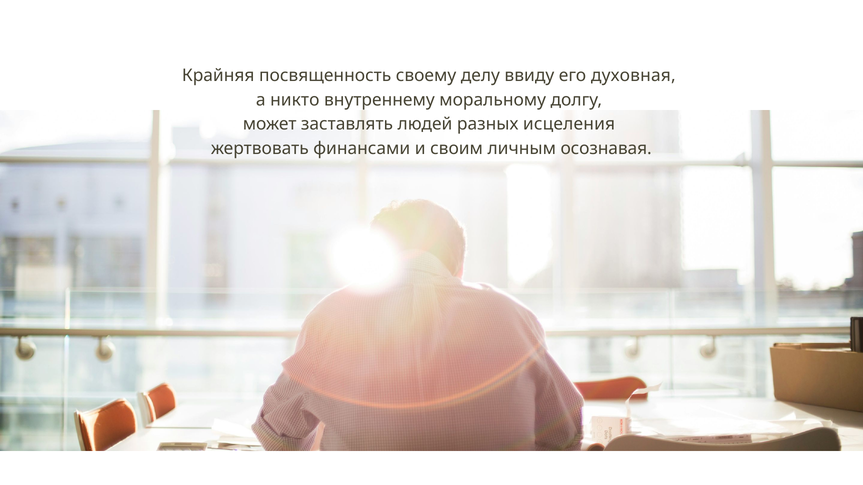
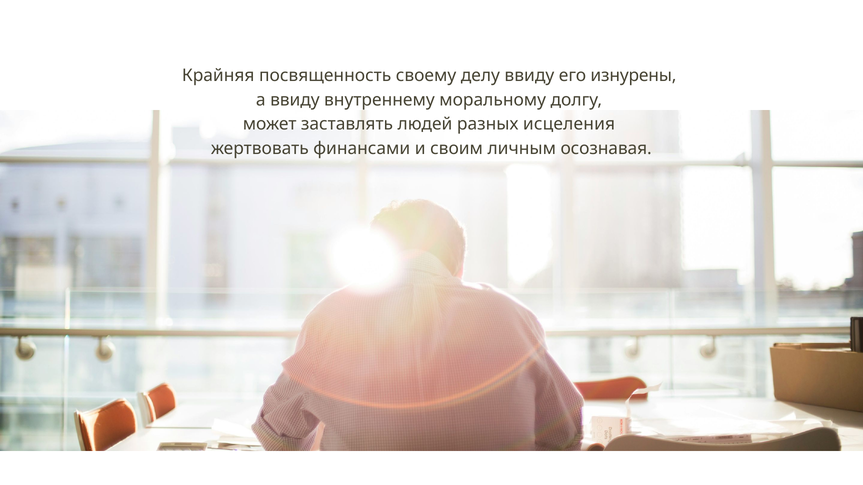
духовная: духовная -> изнурены
а никто: никто -> ввиду
